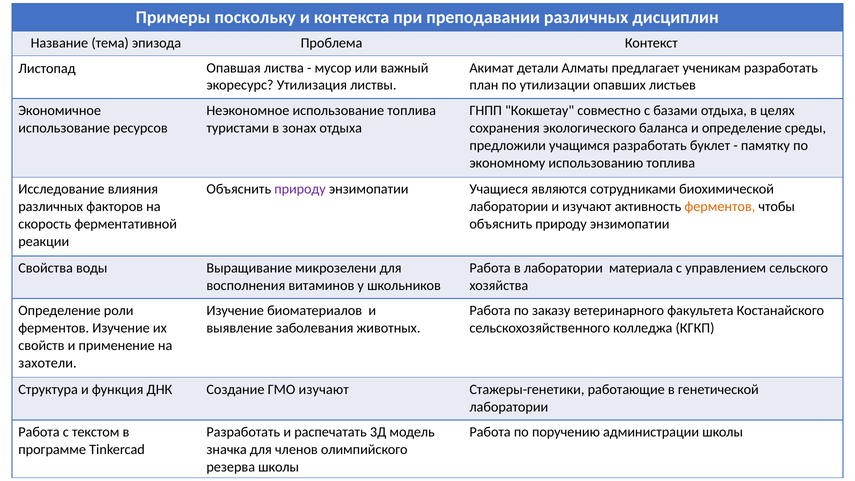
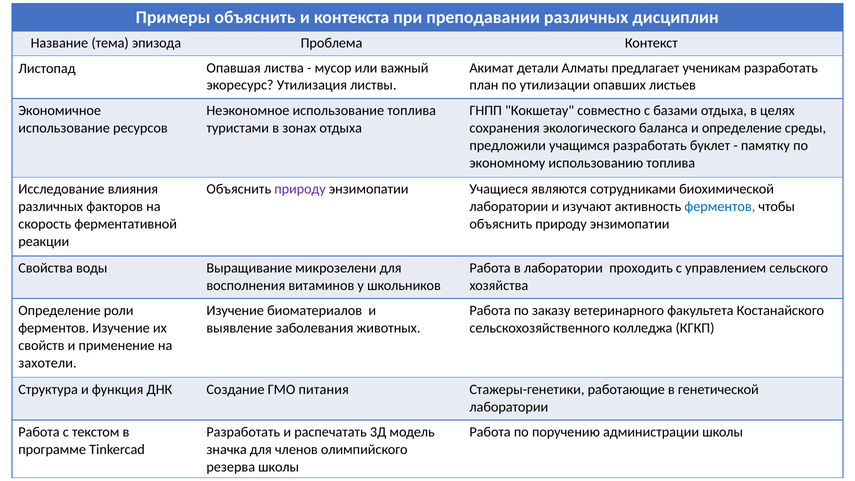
Примеры поскольку: поскольку -> объяснить
ферментов at (720, 207) colour: orange -> blue
материала: материала -> проходить
ГМО изучают: изучают -> питания
